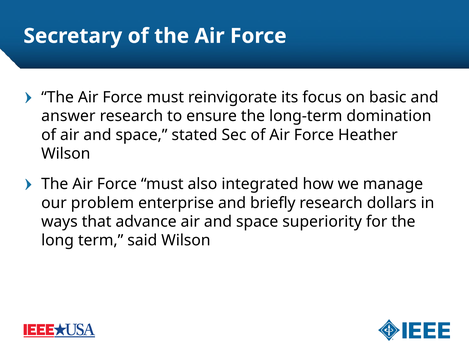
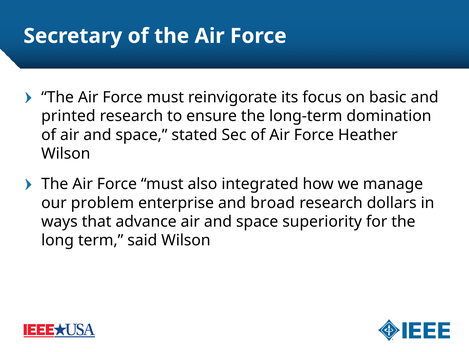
answer: answer -> printed
briefly: briefly -> broad
